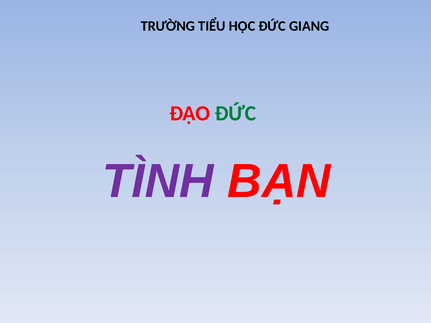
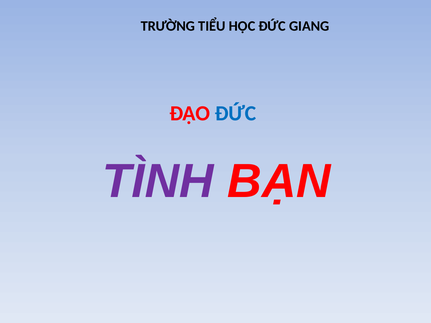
ĐỨC at (235, 114) colour: green -> blue
